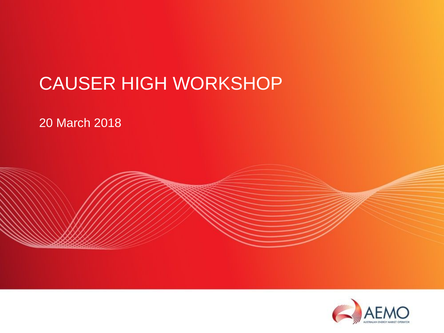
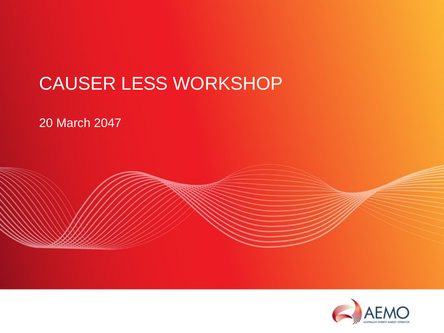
HIGH: HIGH -> LESS
2018: 2018 -> 2047
